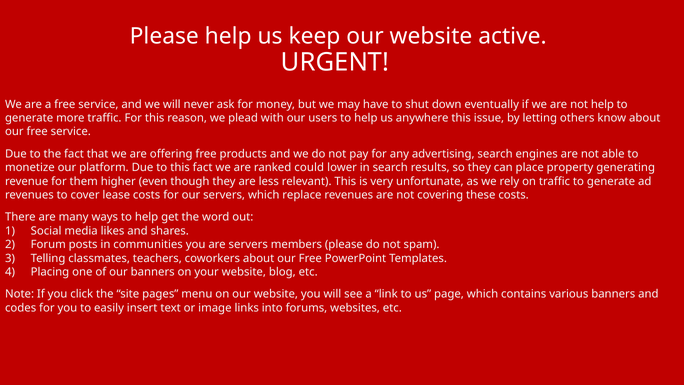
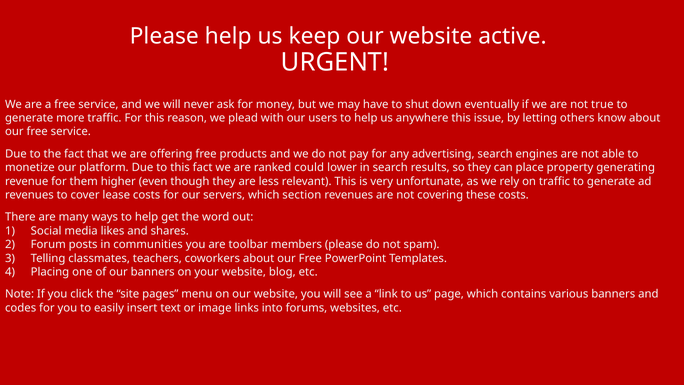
not help: help -> true
replace: replace -> section
are servers: servers -> toolbar
